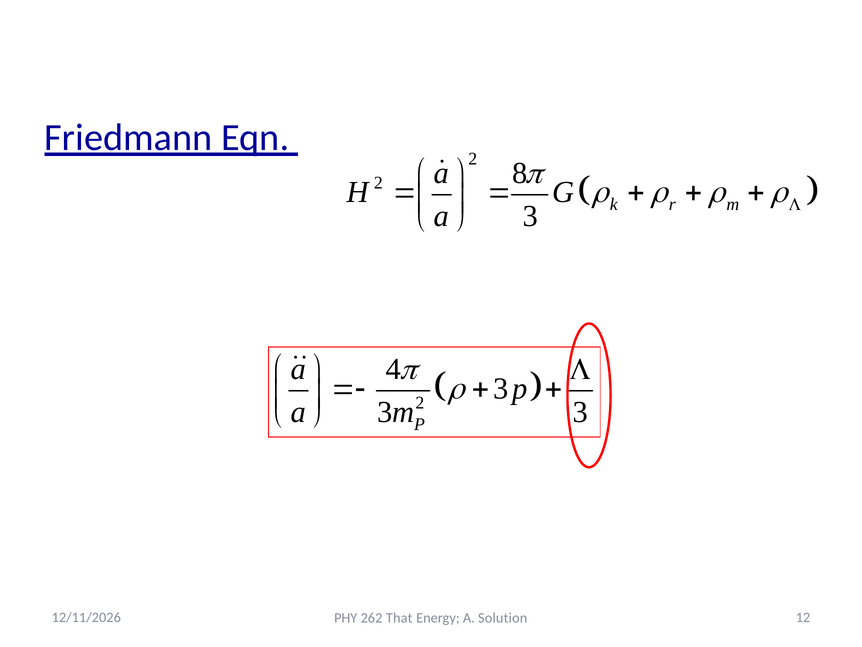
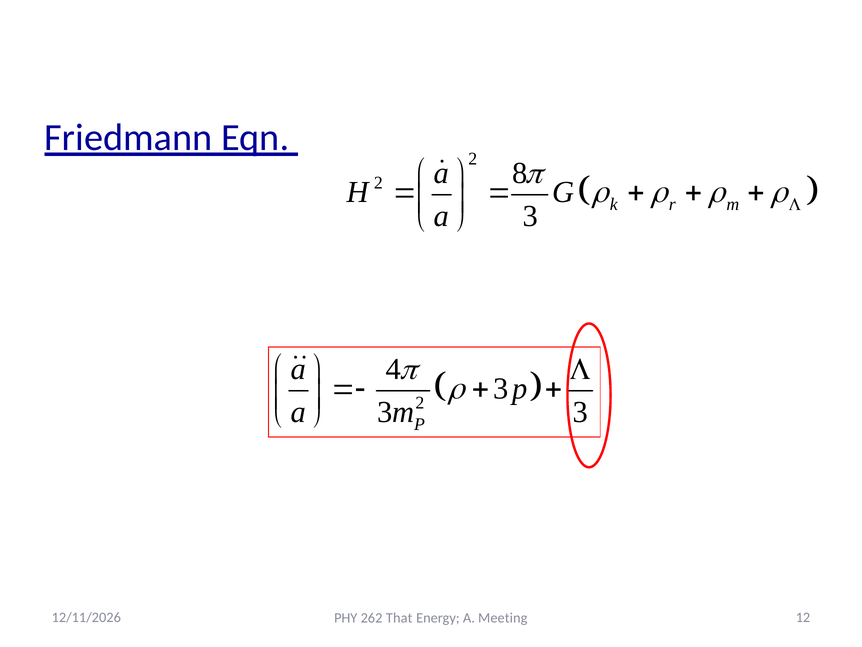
Solution: Solution -> Meeting
